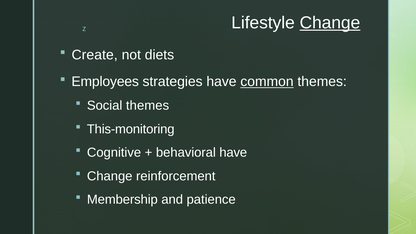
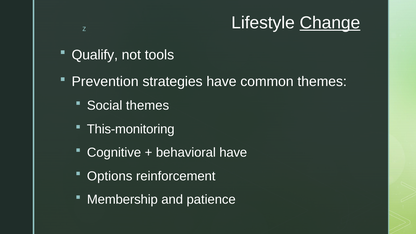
Create: Create -> Qualify
diets: diets -> tools
Employees: Employees -> Prevention
common underline: present -> none
Change at (110, 176): Change -> Options
